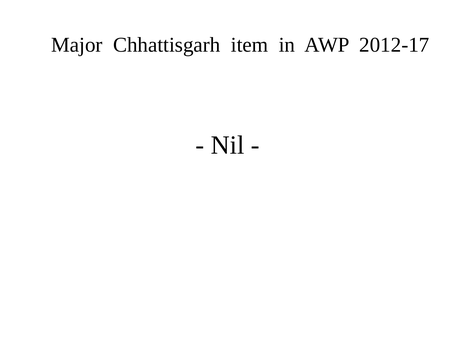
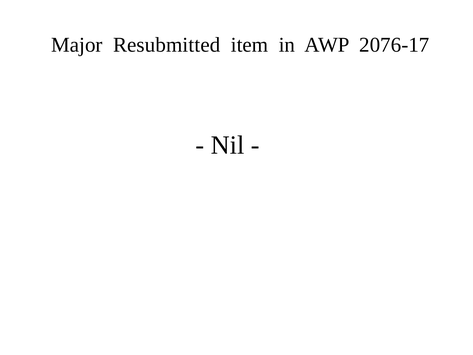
Chhattisgarh: Chhattisgarh -> Resubmitted
2012-17: 2012-17 -> 2076-17
